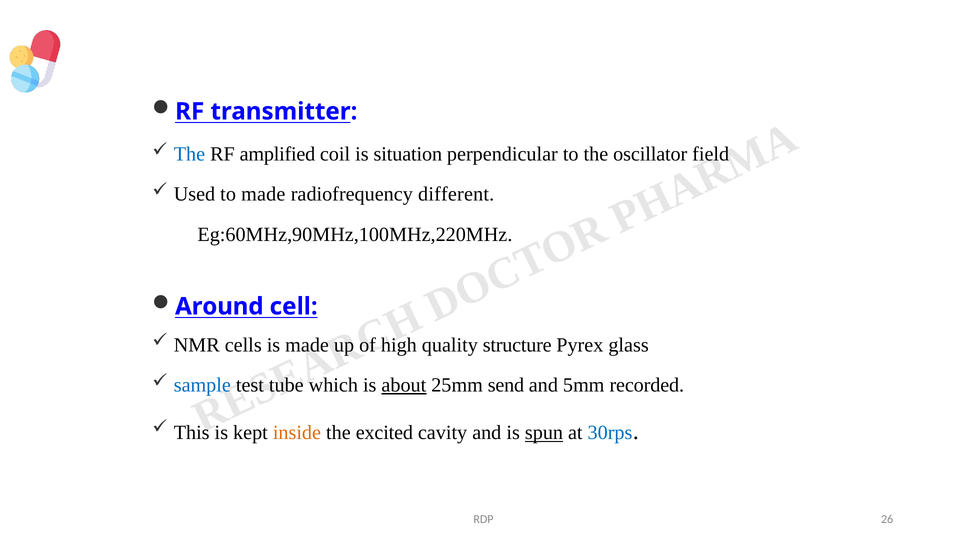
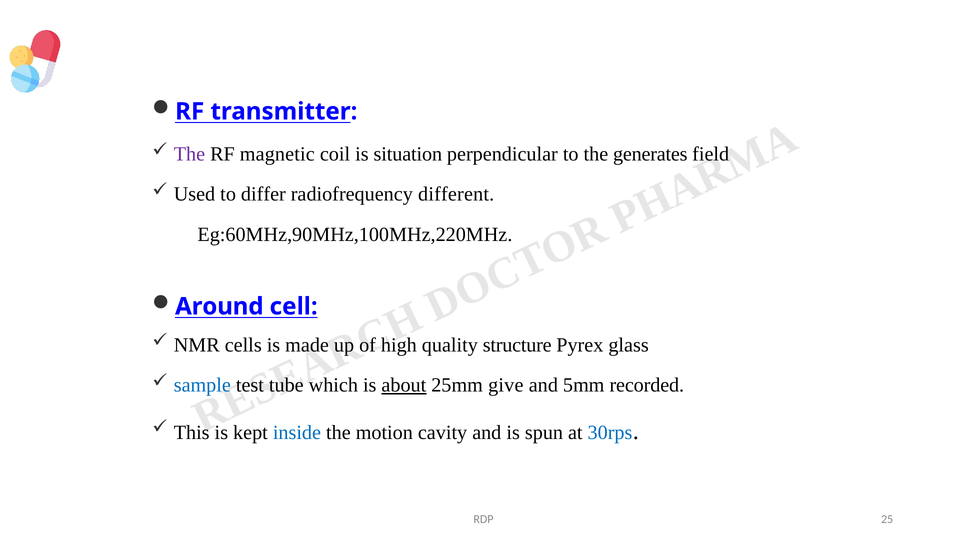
The at (189, 154) colour: blue -> purple
amplified: amplified -> magnetic
oscillator: oscillator -> generates
to made: made -> differ
send: send -> give
inside colour: orange -> blue
excited: excited -> motion
spun underline: present -> none
26: 26 -> 25
